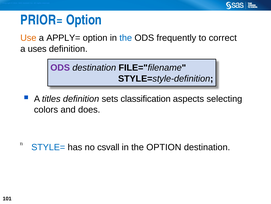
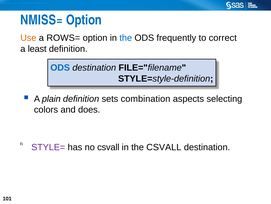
PRIOR=: PRIOR= -> NMISS=
APPLY=: APPLY= -> ROWS=
uses: uses -> least
ODS at (60, 68) colour: purple -> blue
titles: titles -> plain
classification: classification -> combination
STYLE= colour: blue -> purple
the OPTION: OPTION -> CSVALL
